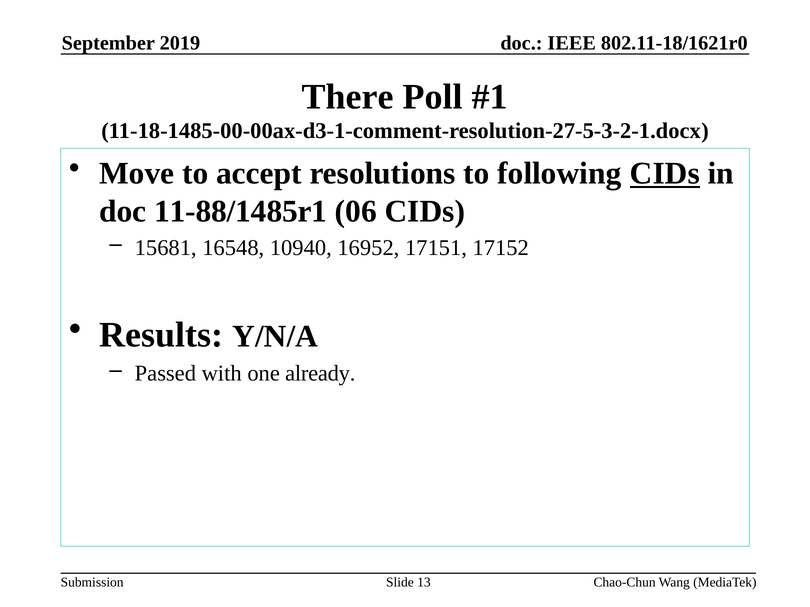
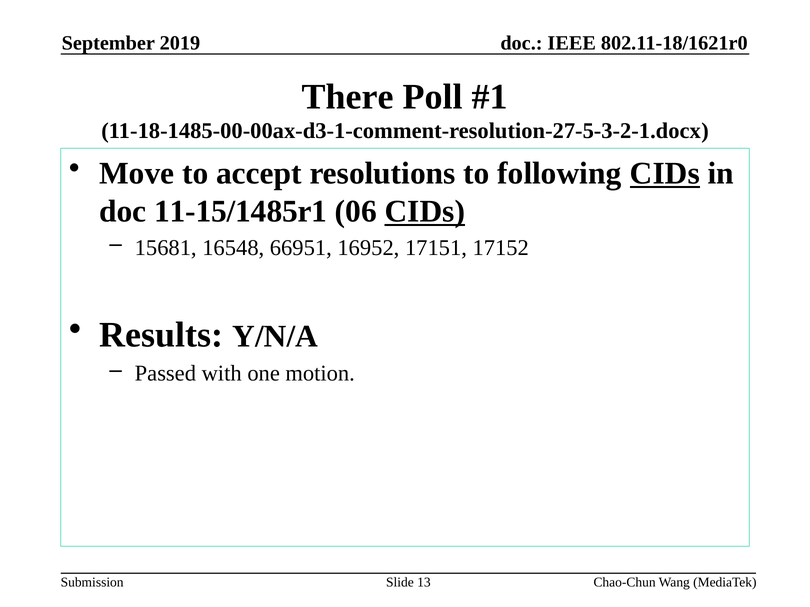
11-88/1485r1: 11-88/1485r1 -> 11-15/1485r1
CIDs at (425, 212) underline: none -> present
10940: 10940 -> 66951
already: already -> motion
